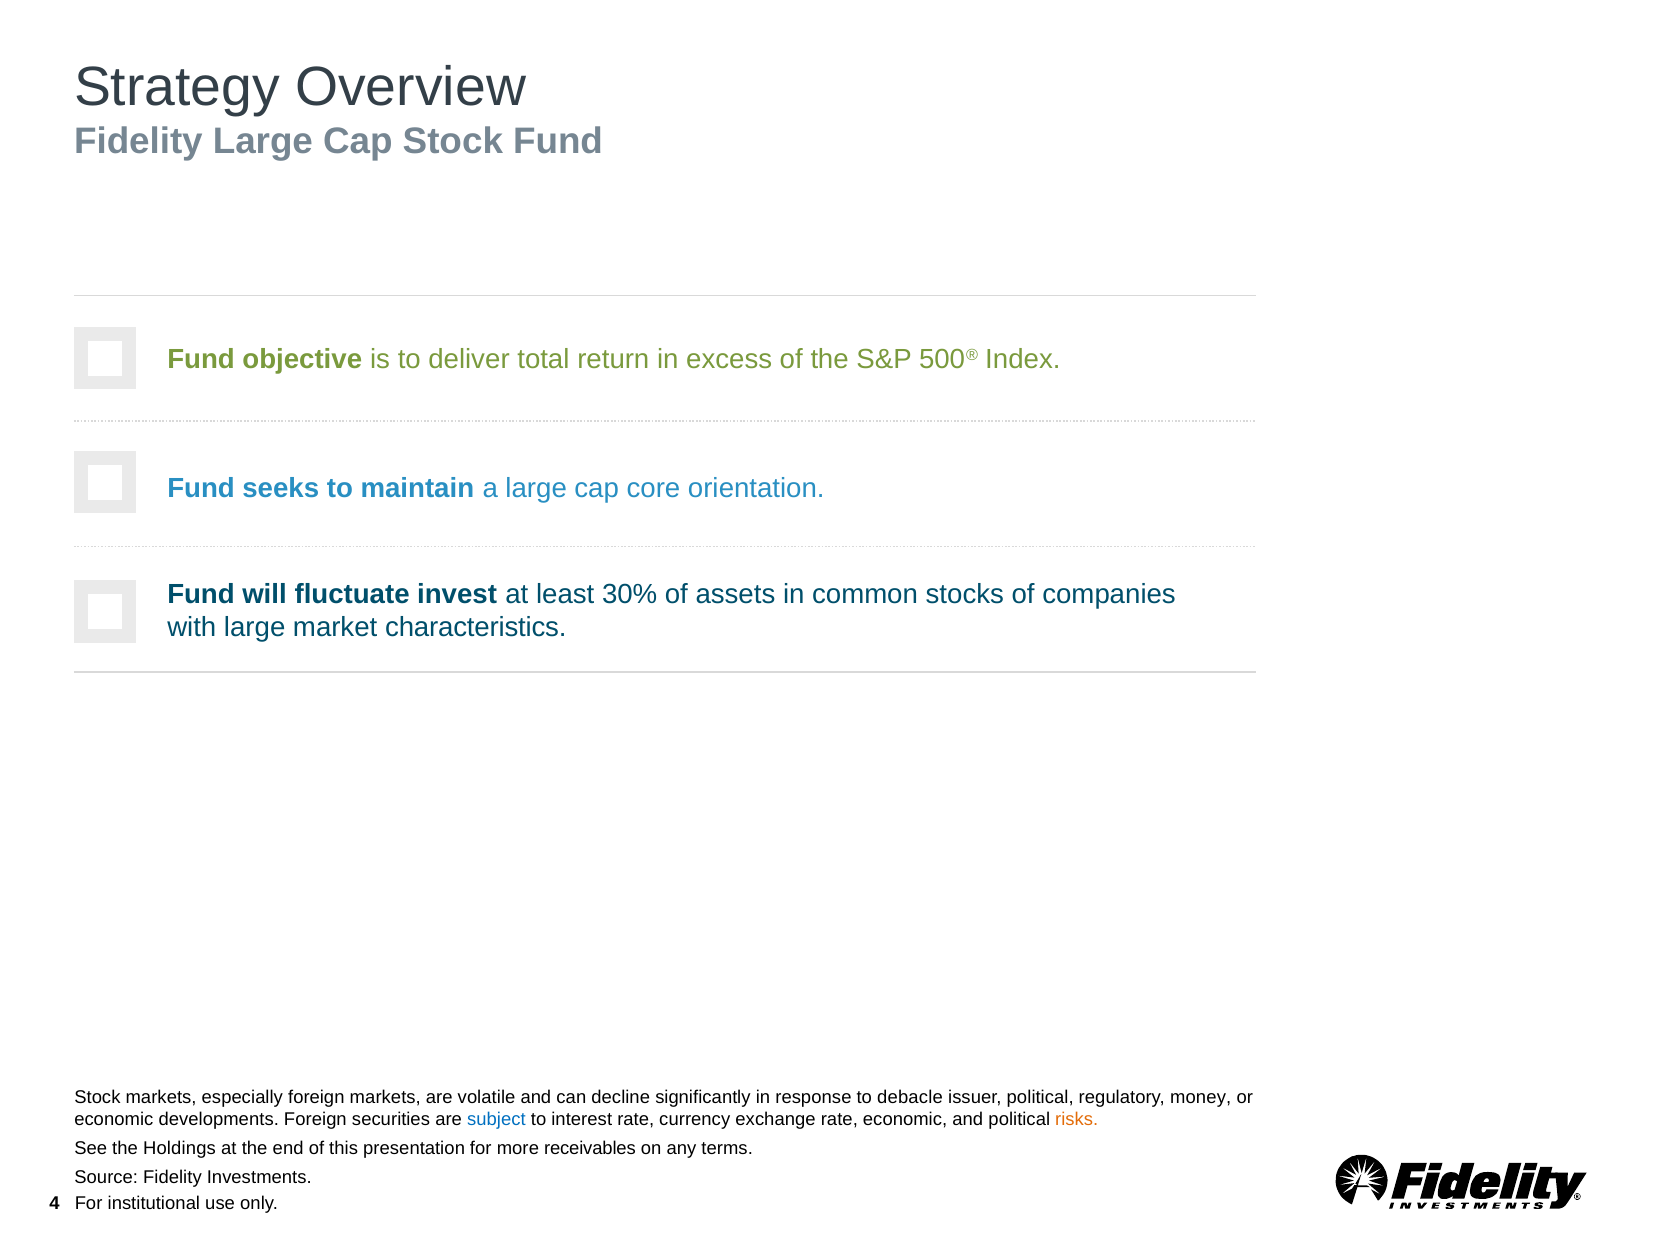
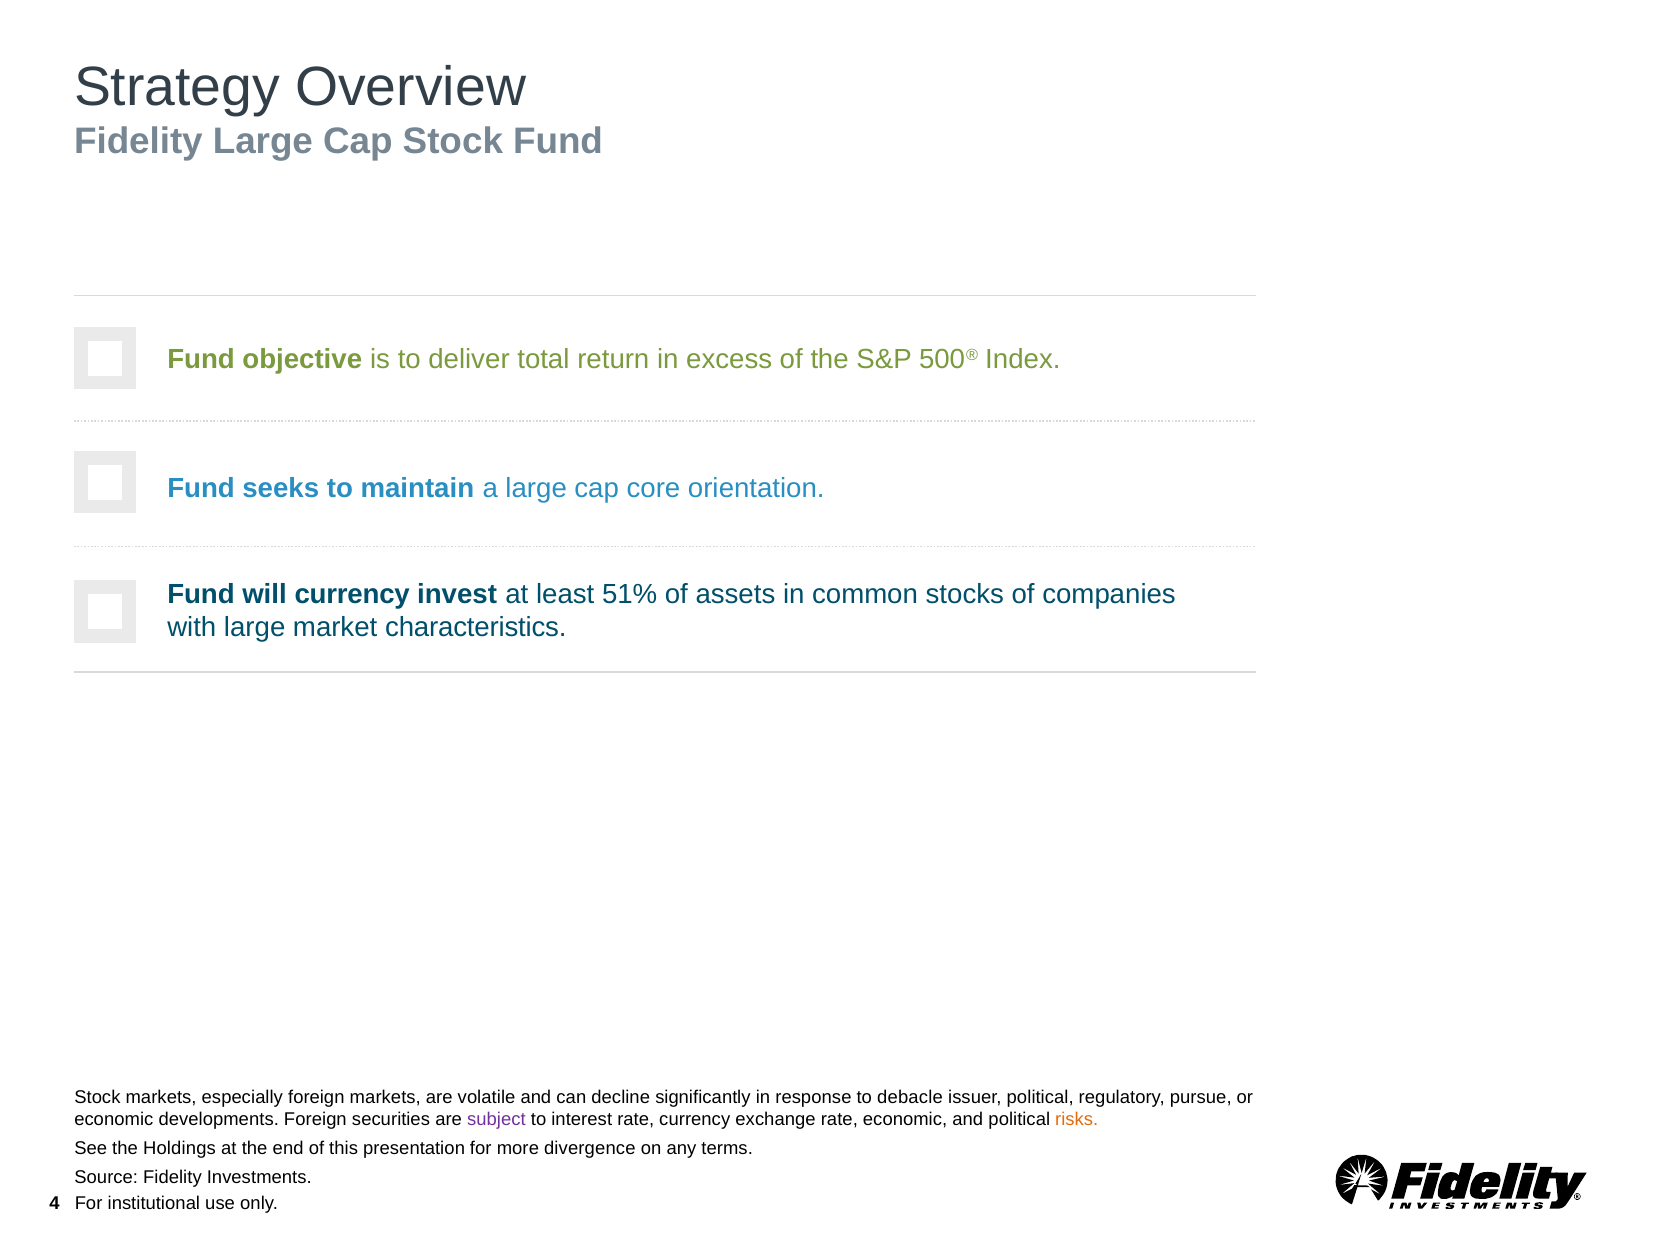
will fluctuate: fluctuate -> currency
30%: 30% -> 51%
money: money -> pursue
subject colour: blue -> purple
receivables: receivables -> divergence
